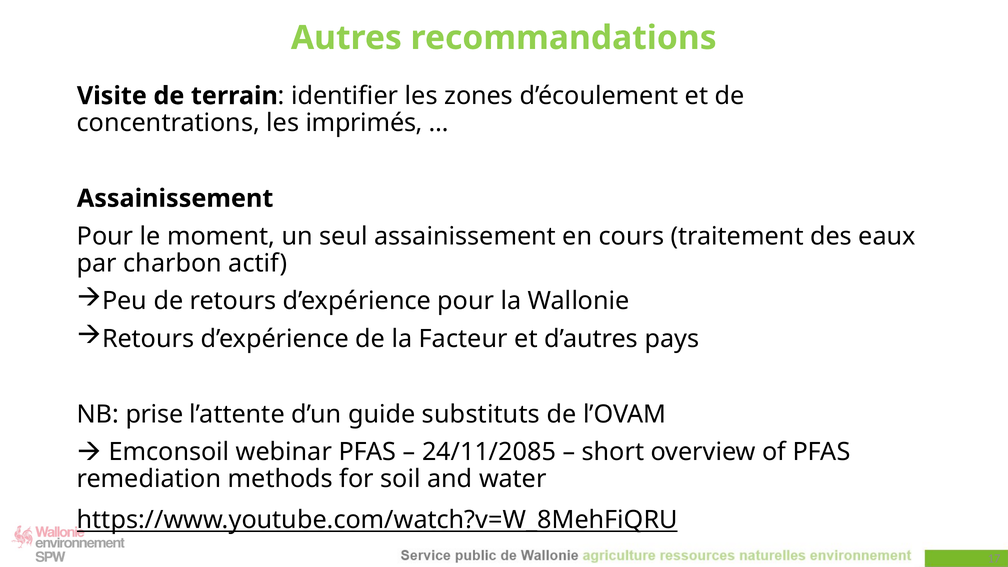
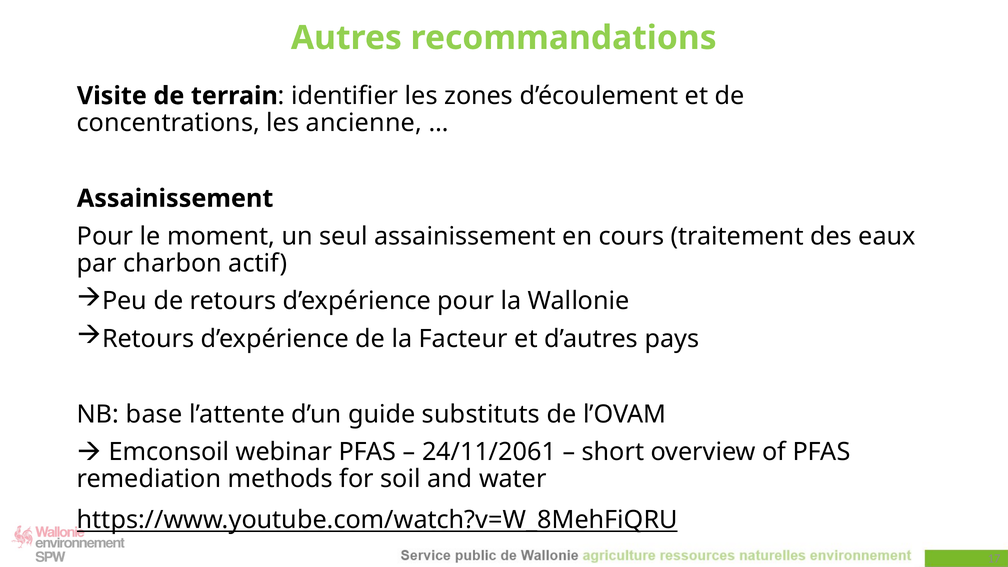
imprimés: imprimés -> ancienne
prise: prise -> base
24/11/2085: 24/11/2085 -> 24/11/2061
